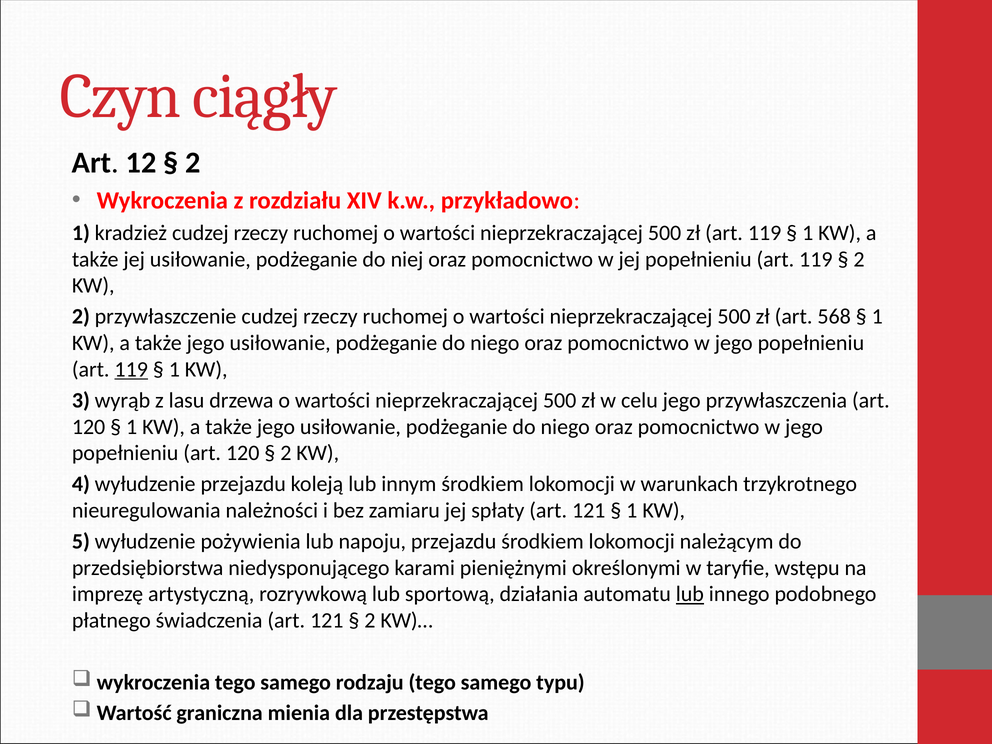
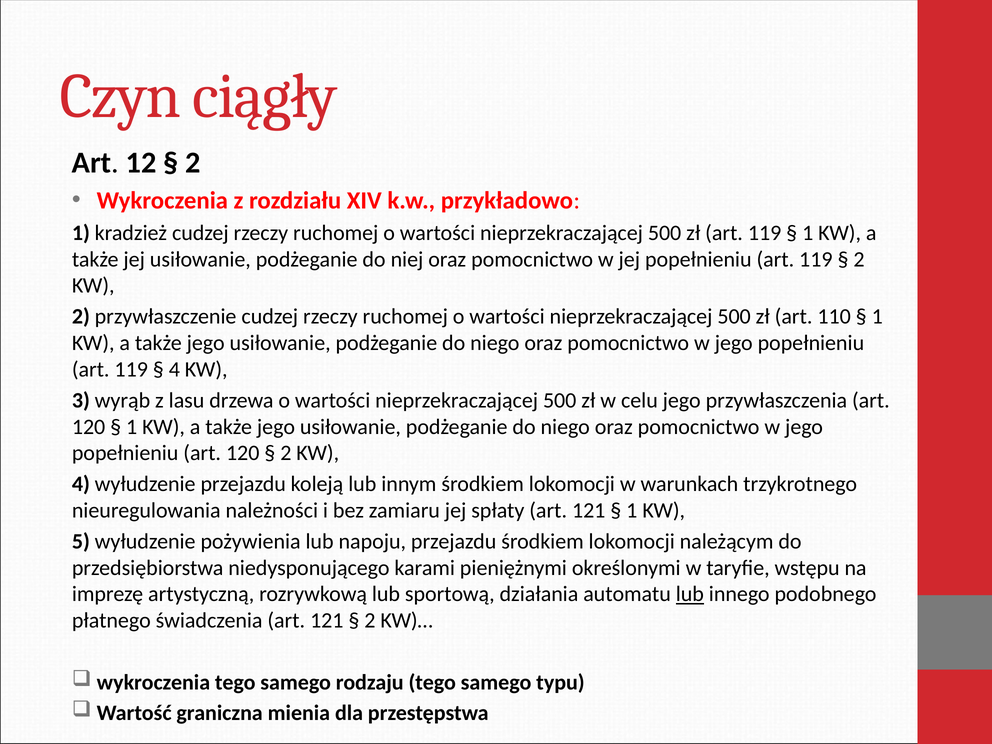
568: 568 -> 110
119 at (131, 369) underline: present -> none
1 at (174, 369): 1 -> 4
